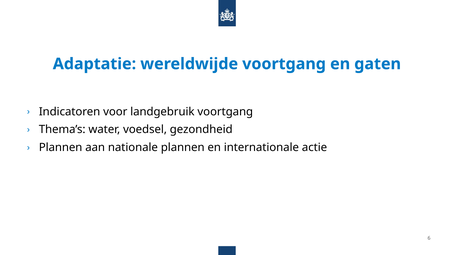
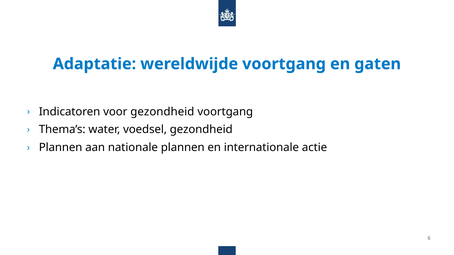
voor landgebruik: landgebruik -> gezondheid
